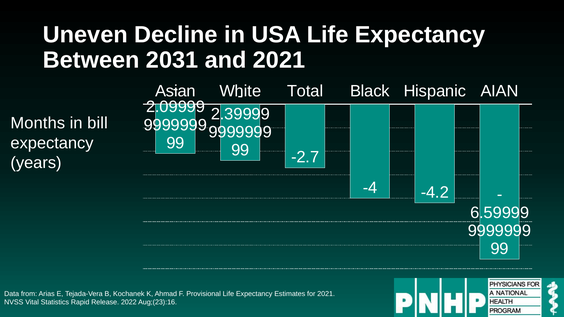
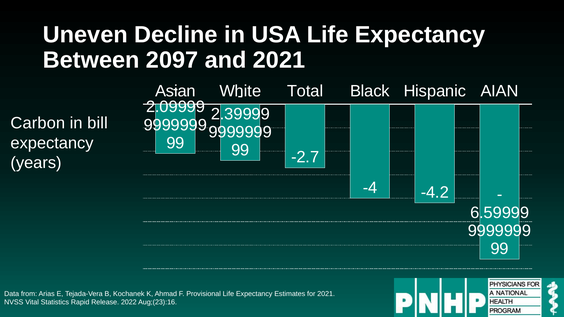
2031: 2031 -> 2097
Months: Months -> Carbon
